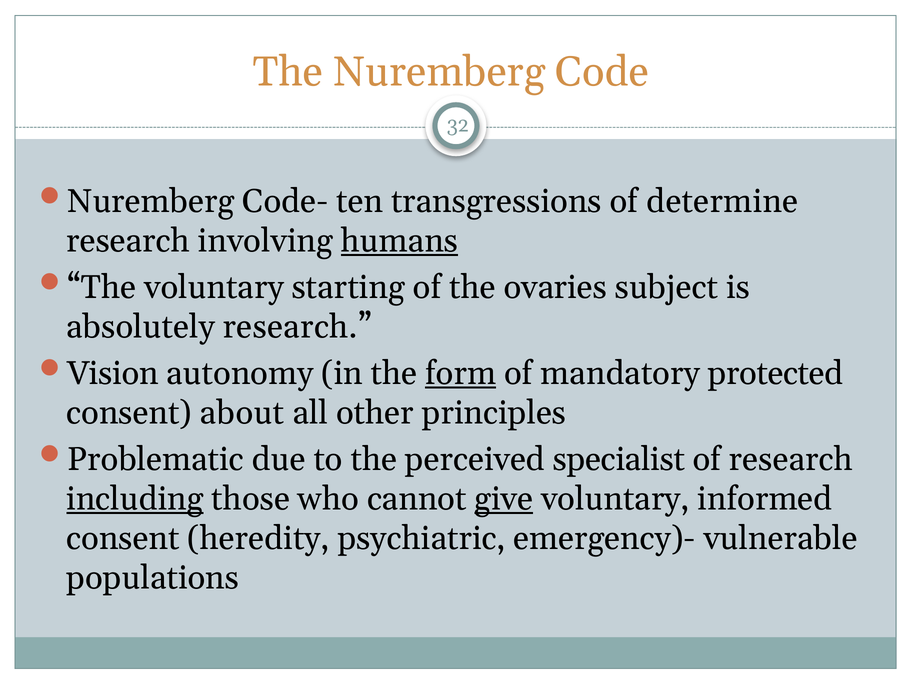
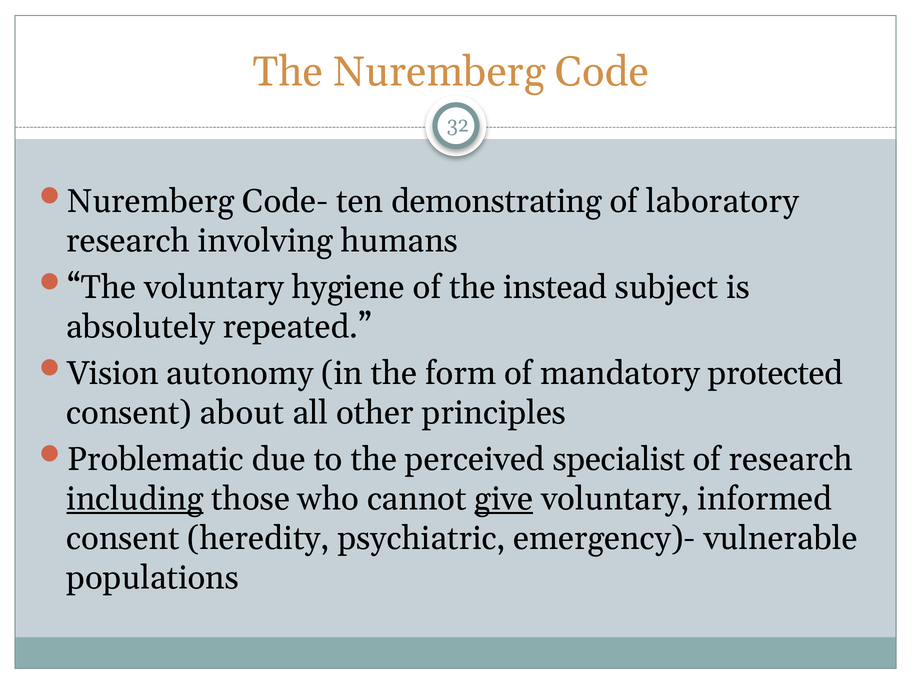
transgressions: transgressions -> demonstrating
determine: determine -> laboratory
humans underline: present -> none
starting: starting -> hygiene
ovaries: ovaries -> instead
absolutely research: research -> repeated
form underline: present -> none
